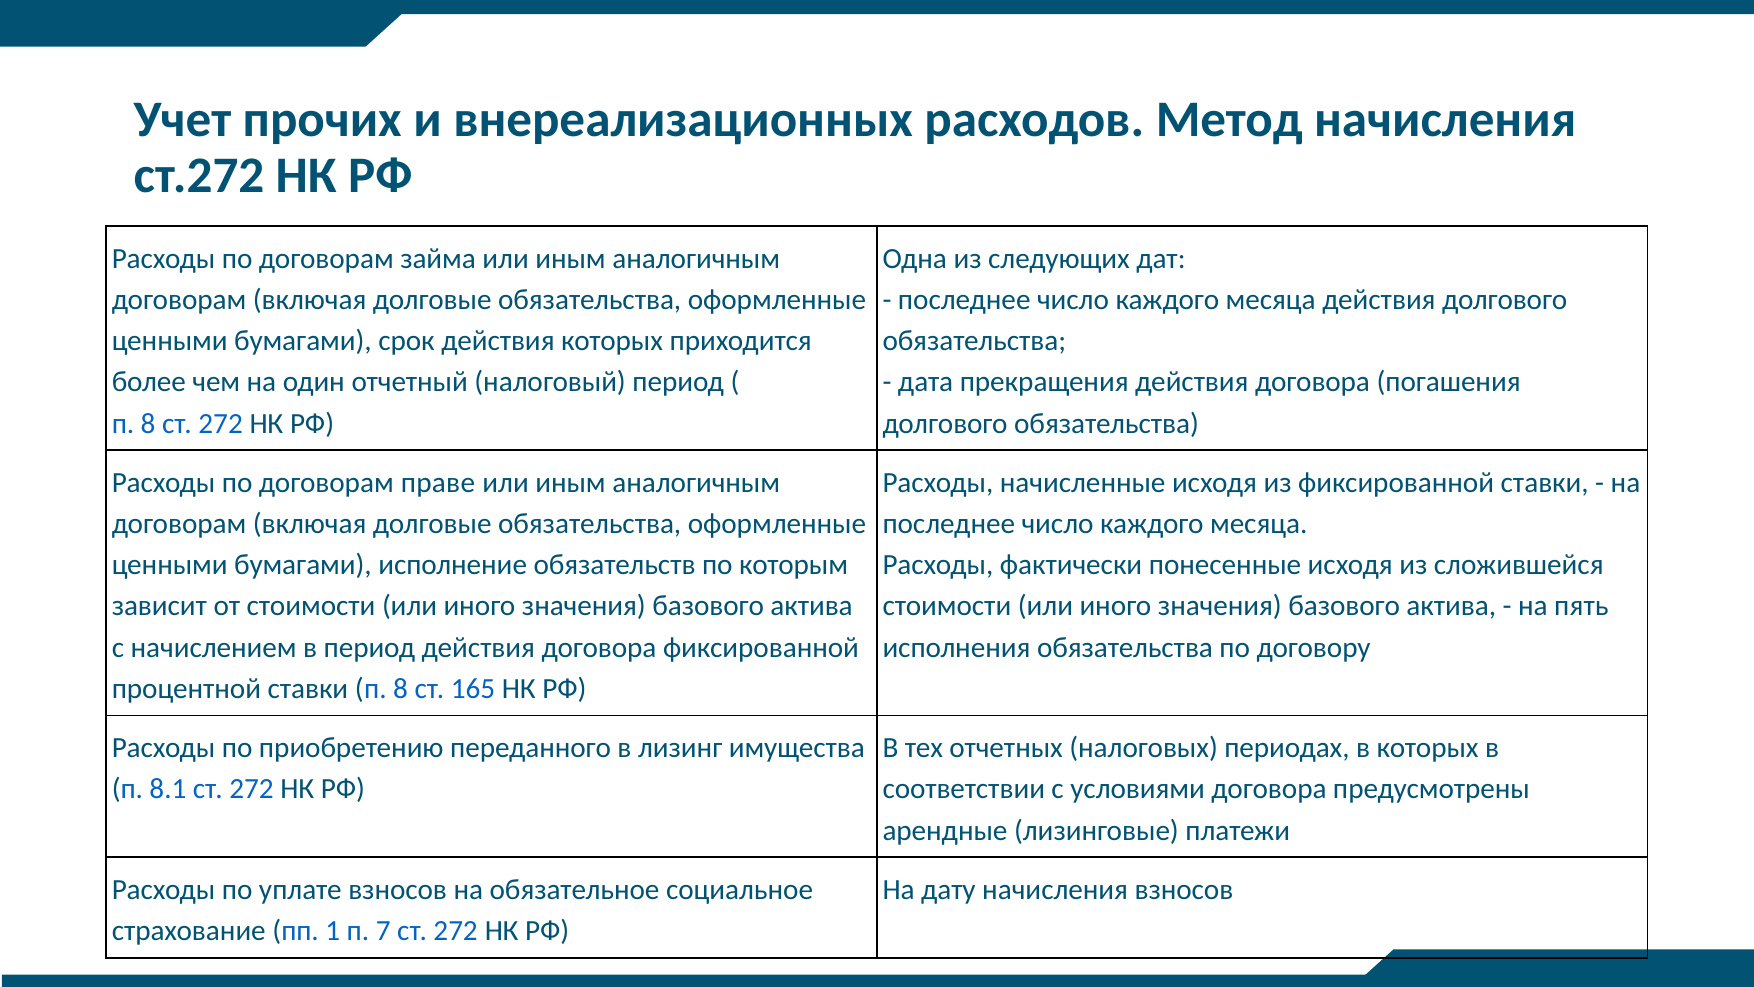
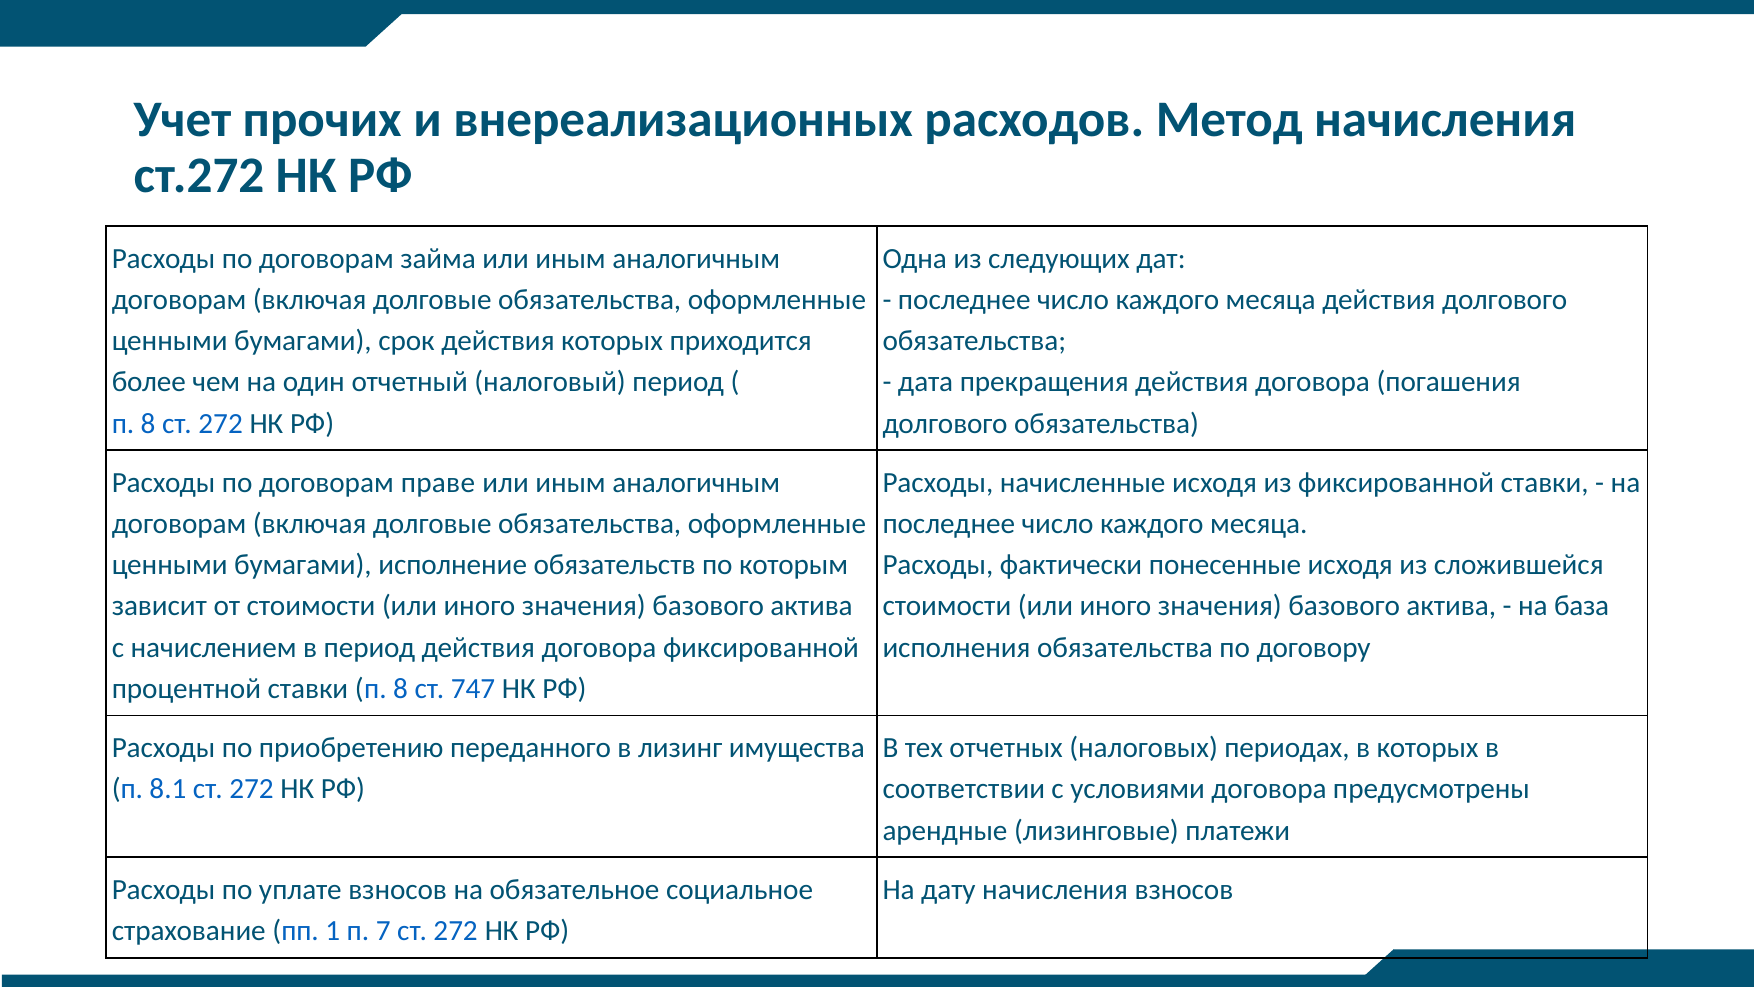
пять: пять -> база
165: 165 -> 747
